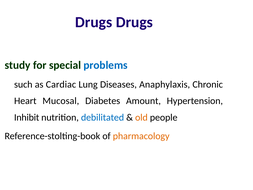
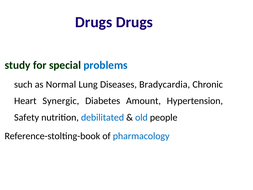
Cardiac: Cardiac -> Normal
Anaphylaxis: Anaphylaxis -> Bradycardia
Mucosal: Mucosal -> Synergic
Inhibit: Inhibit -> Safety
old colour: orange -> blue
pharmacology colour: orange -> blue
